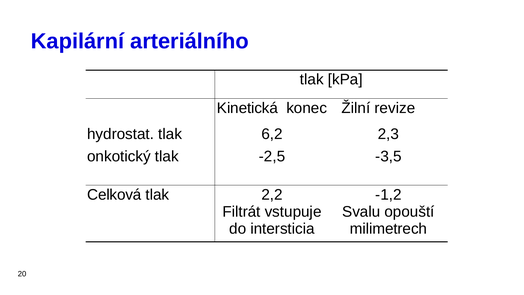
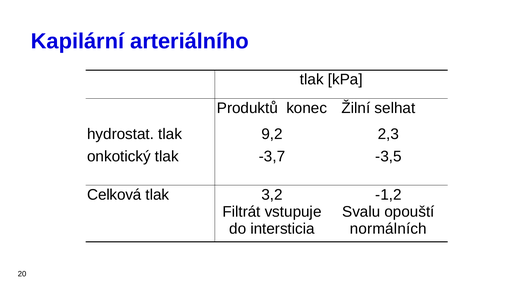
Kinetická: Kinetická -> Produktů
revize: revize -> selhat
6,2: 6,2 -> 9,2
-2,5: -2,5 -> -3,7
2,2: 2,2 -> 3,2
milimetrech: milimetrech -> normálních
